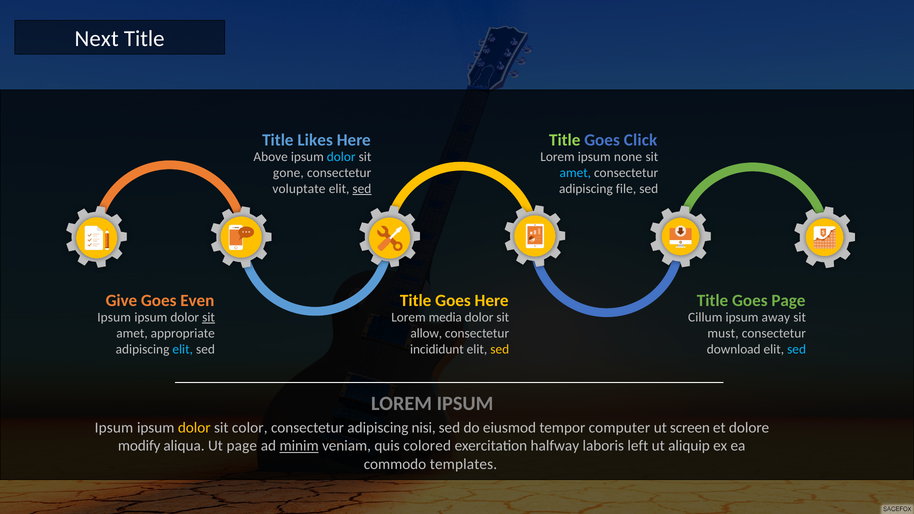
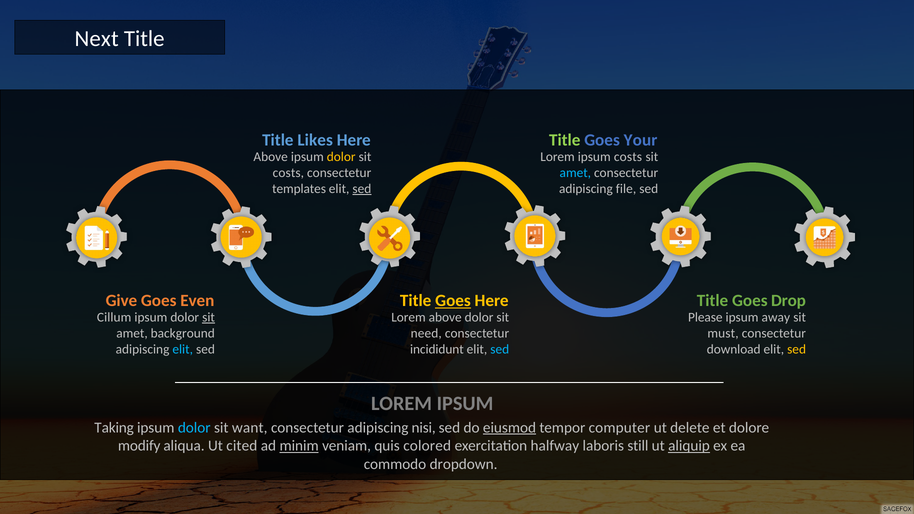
Click: Click -> Your
dolor at (341, 157) colour: light blue -> yellow
ipsum none: none -> costs
gone at (288, 173): gone -> costs
voluptate: voluptate -> templates
Goes Page: Page -> Drop
Goes at (453, 301) underline: none -> present
Ipsum at (114, 317): Ipsum -> Cillum
Cillum: Cillum -> Please
Lorem media: media -> above
appropriate: appropriate -> background
allow: allow -> need
sed at (797, 350) colour: light blue -> yellow
sed at (500, 350) colour: yellow -> light blue
Ipsum at (114, 428): Ipsum -> Taking
dolor at (194, 428) colour: yellow -> light blue
color: color -> want
eiusmod underline: none -> present
screen: screen -> delete
Ut page: page -> cited
left: left -> still
aliquip underline: none -> present
templates: templates -> dropdown
